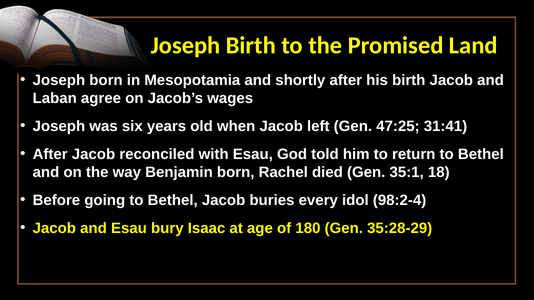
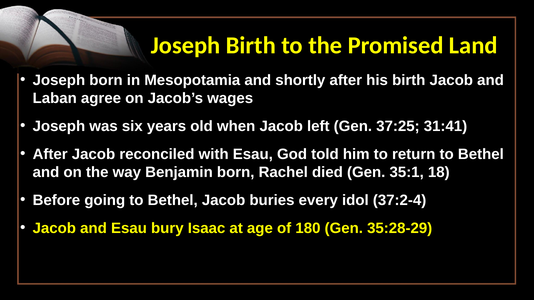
47:25: 47:25 -> 37:25
98:2-4: 98:2-4 -> 37:2-4
